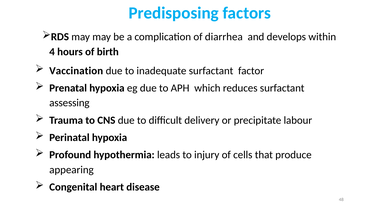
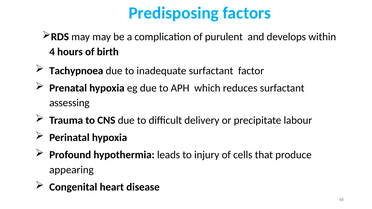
diarrhea: diarrhea -> purulent
Vaccination: Vaccination -> Tachypnoea
